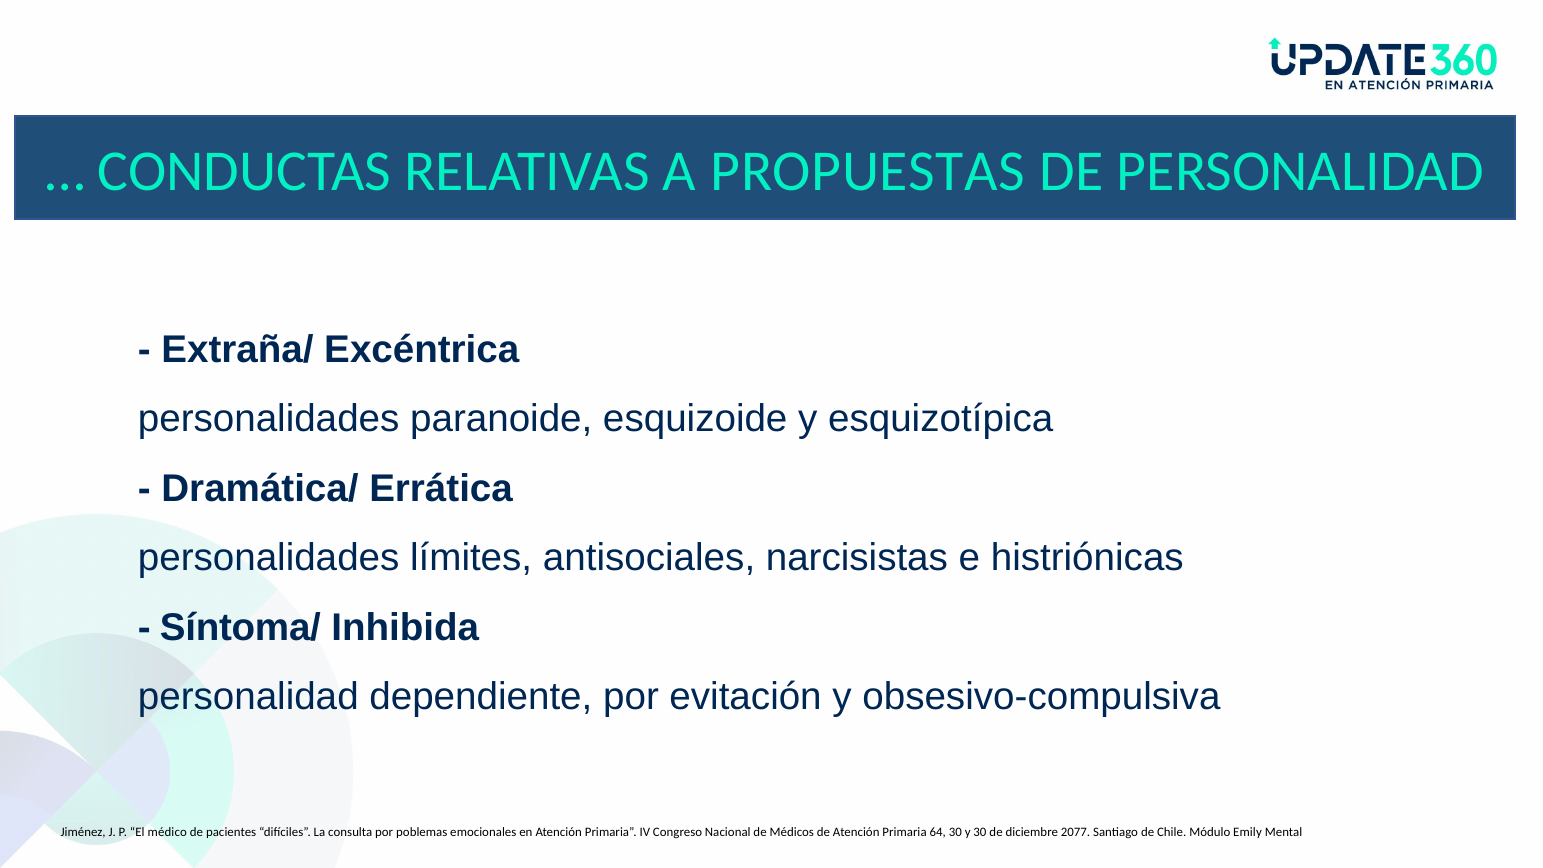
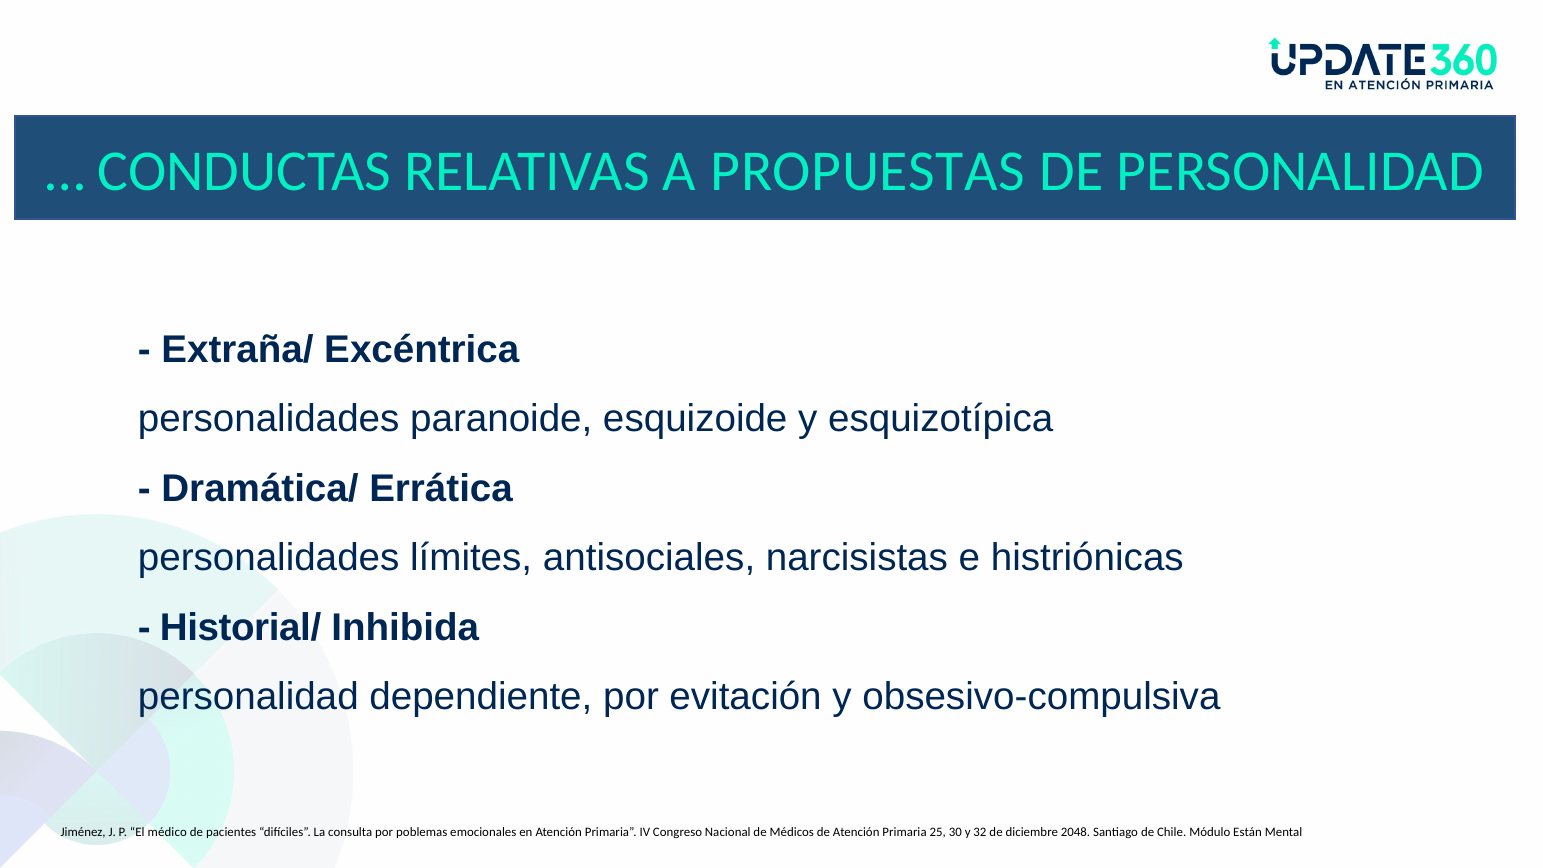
Síntoma/: Síntoma/ -> Historial/
64: 64 -> 25
y 30: 30 -> 32
2077: 2077 -> 2048
Emily: Emily -> Están
